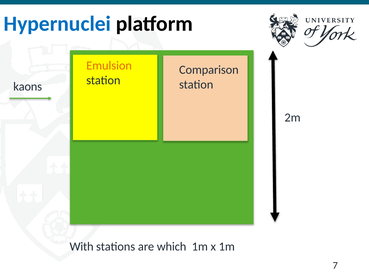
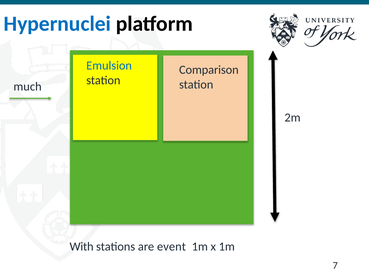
Emulsion colour: orange -> blue
kaons: kaons -> much
which: which -> event
